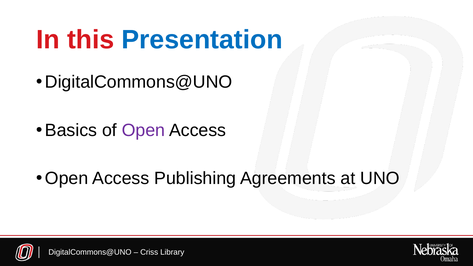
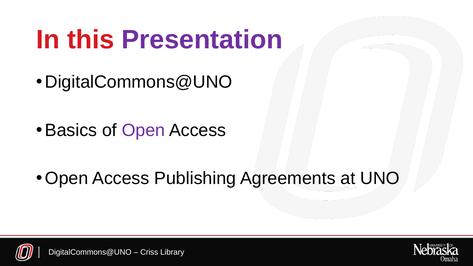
Presentation colour: blue -> purple
